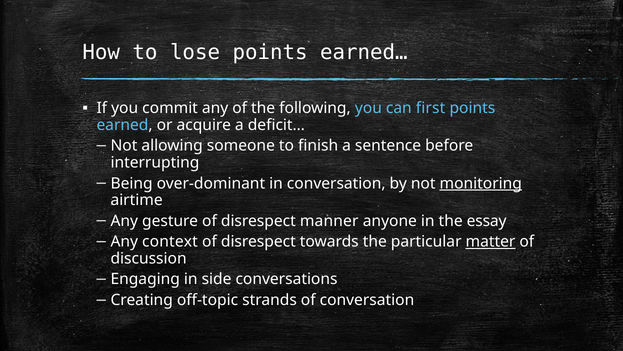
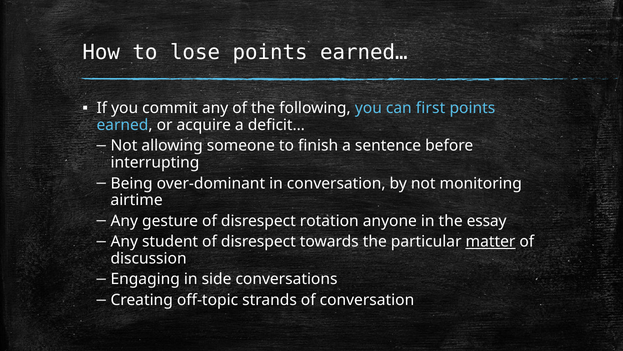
monitoring underline: present -> none
manner: manner -> rotation
context: context -> student
